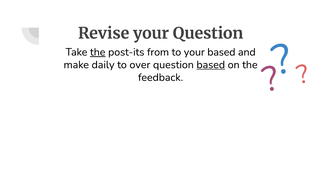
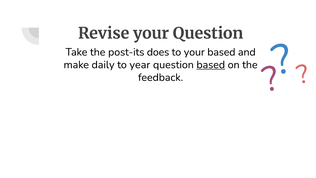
the at (98, 52) underline: present -> none
from: from -> does
over: over -> year
